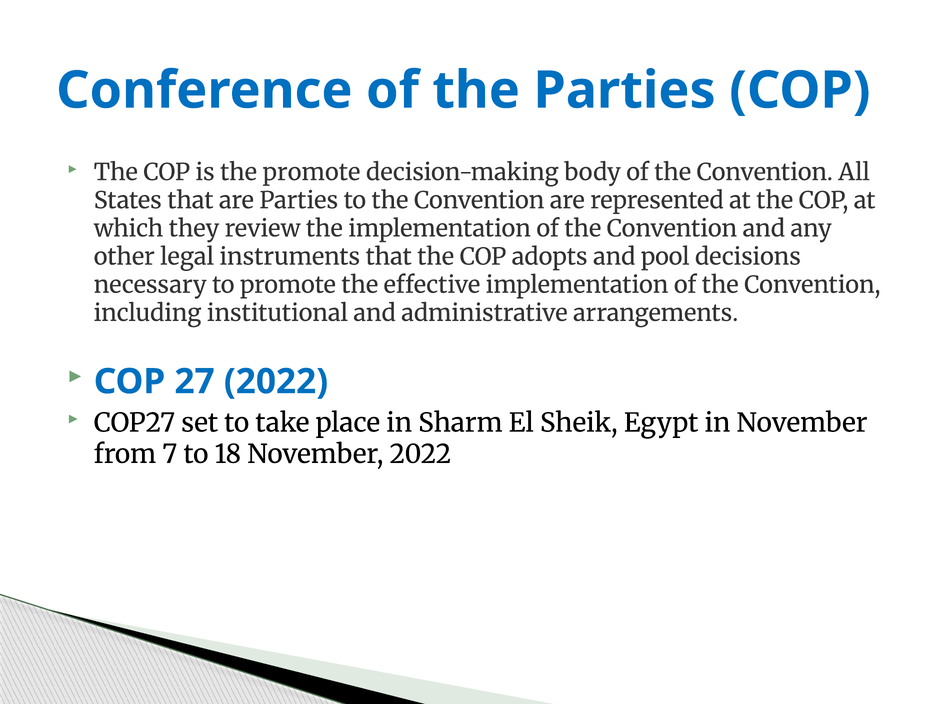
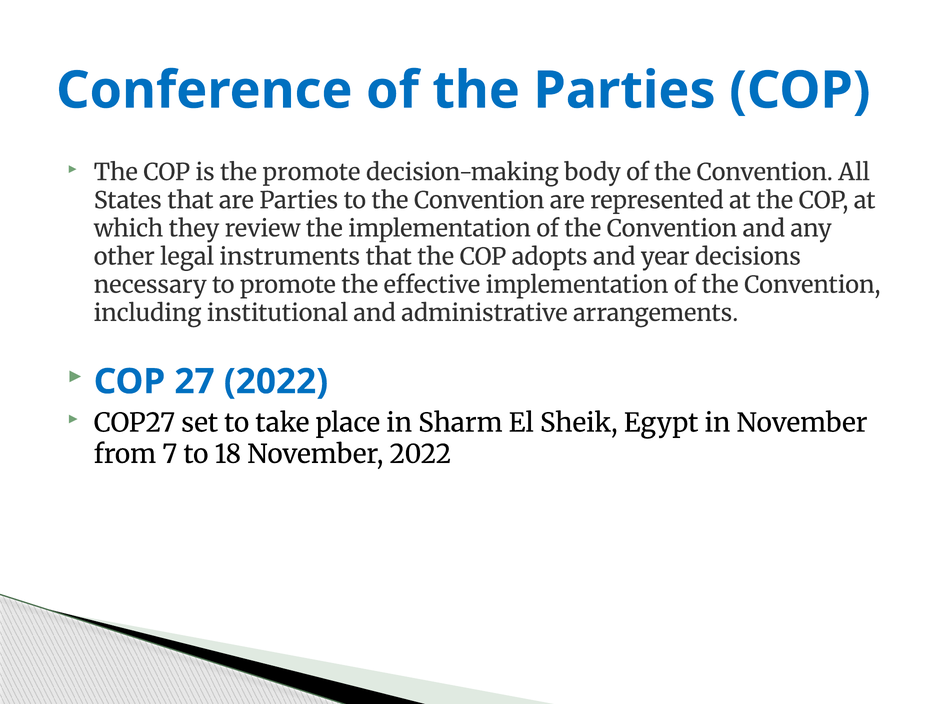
pool: pool -> year
